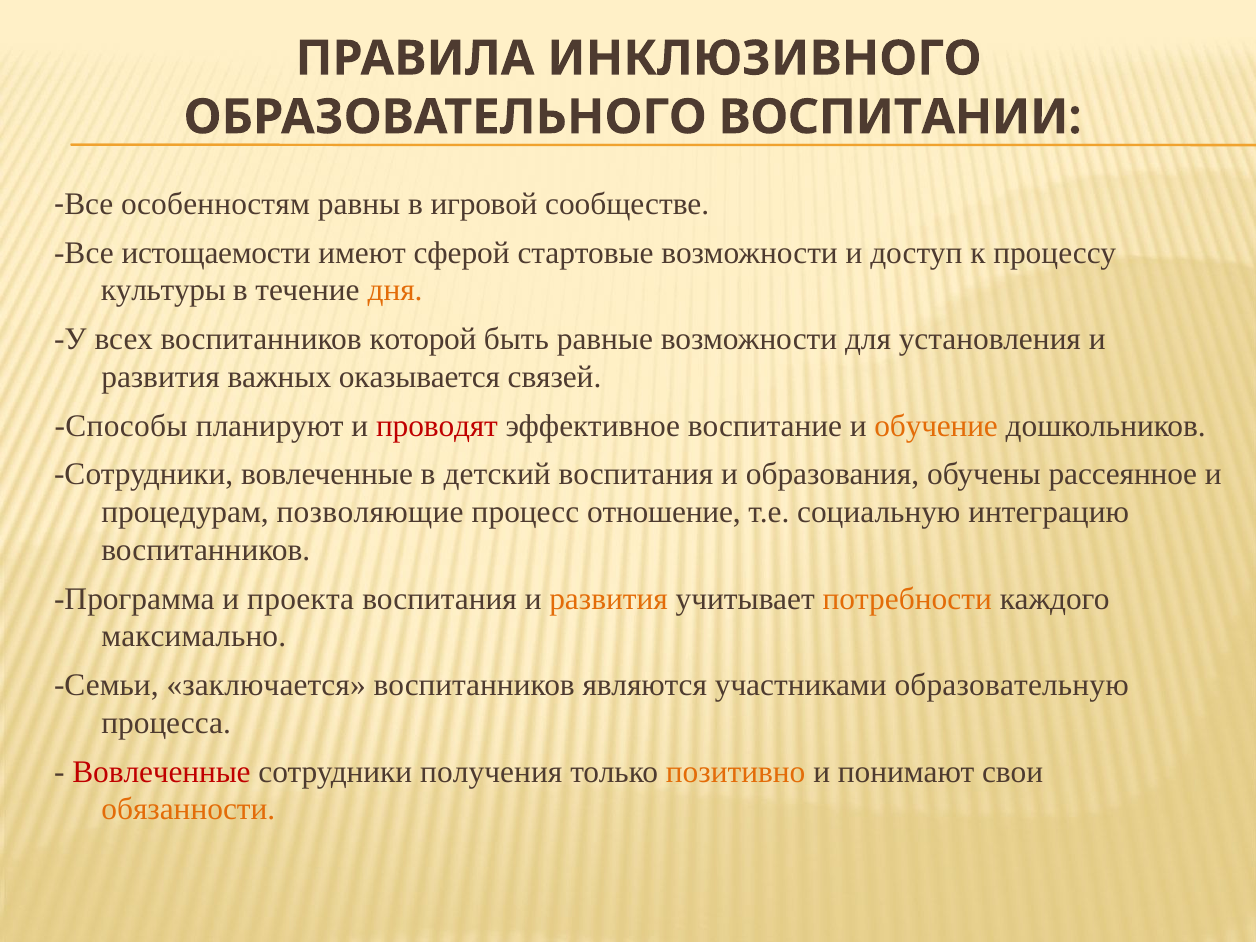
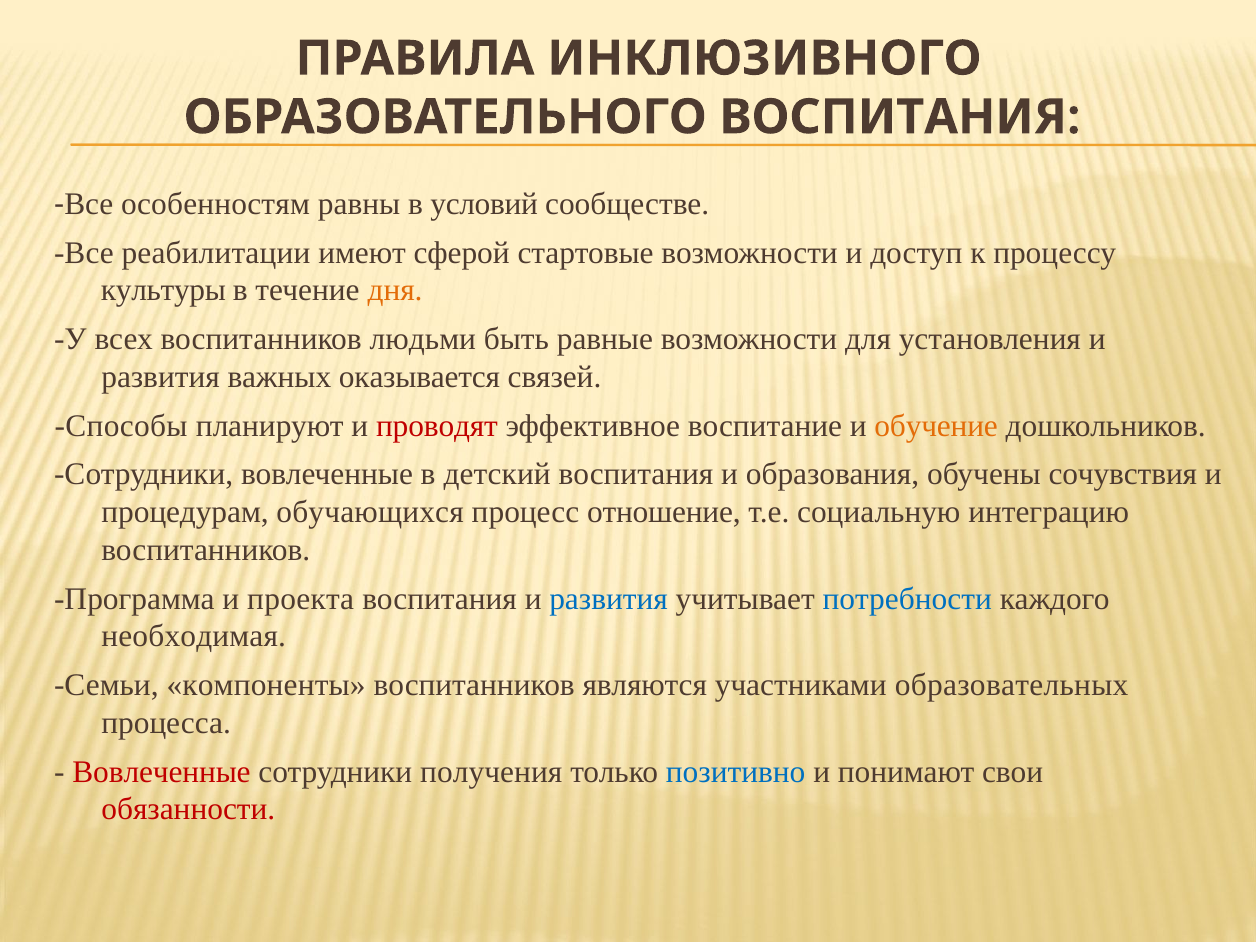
ОБРАЗОВАТЕЛЬНОГО ВОСПИТАНИИ: ВОСПИТАНИИ -> ВОСПИТАНИЯ
игровой: игровой -> условий
истощаемости: истощаемости -> реабилитации
которой: которой -> людьми
рассеянное: рассеянное -> сочувствия
позволяющие: позволяющие -> обучающихся
развития at (609, 599) colour: orange -> blue
потребности colour: orange -> blue
максимально: максимально -> необходимая
заключается: заключается -> компоненты
образовательную: образовательную -> образовательных
позитивно colour: orange -> blue
обязанности colour: orange -> red
